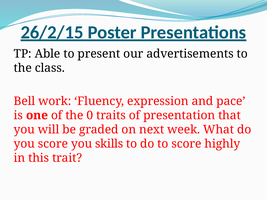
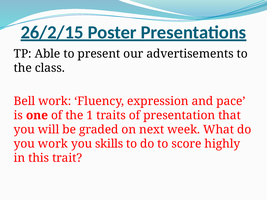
0: 0 -> 1
you score: score -> work
